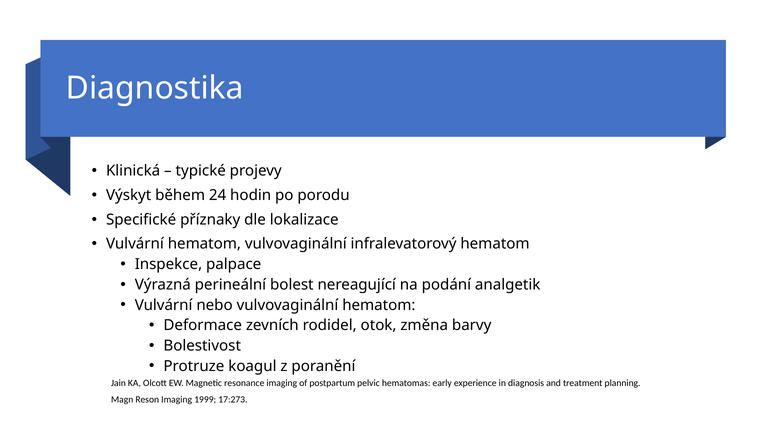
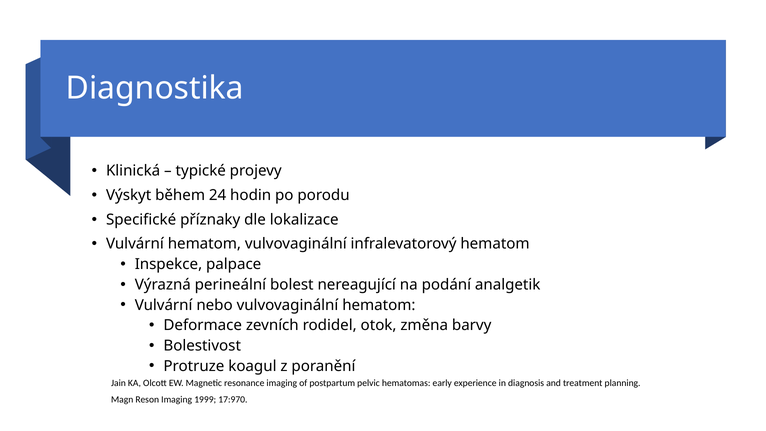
17:273: 17:273 -> 17:970
